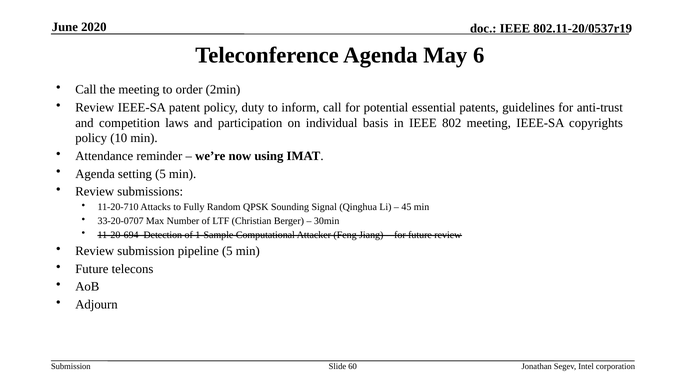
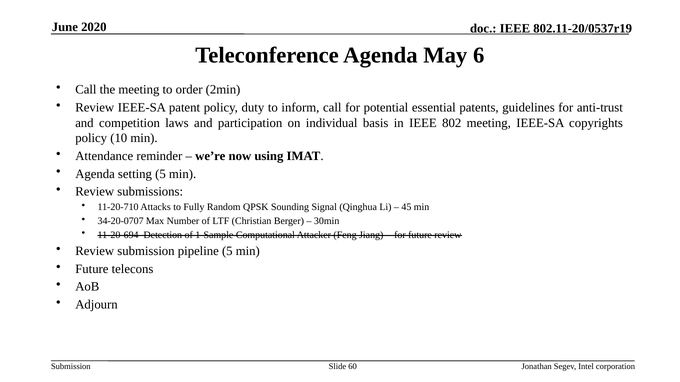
33-20-0707: 33-20-0707 -> 34-20-0707
